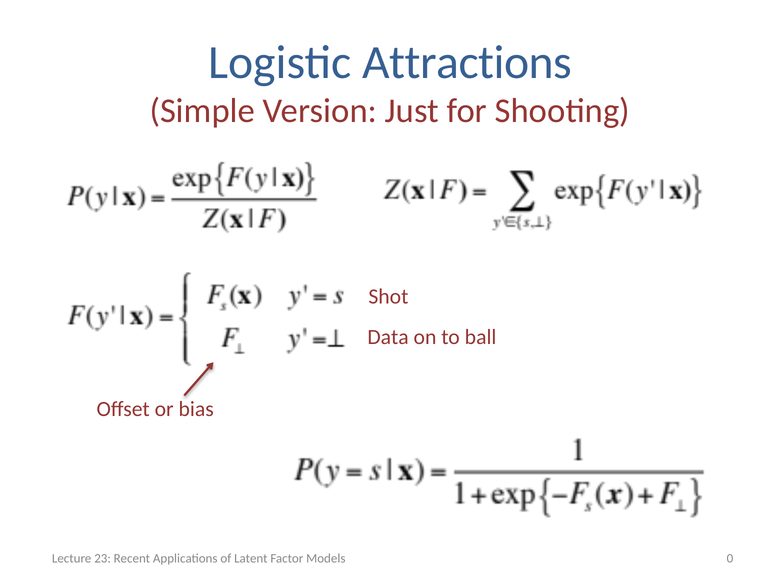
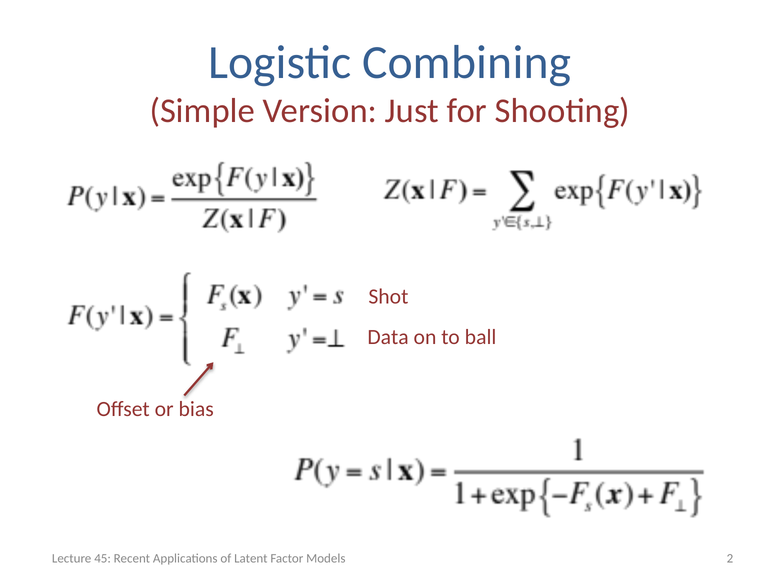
Attractions: Attractions -> Combining
23: 23 -> 45
0: 0 -> 2
